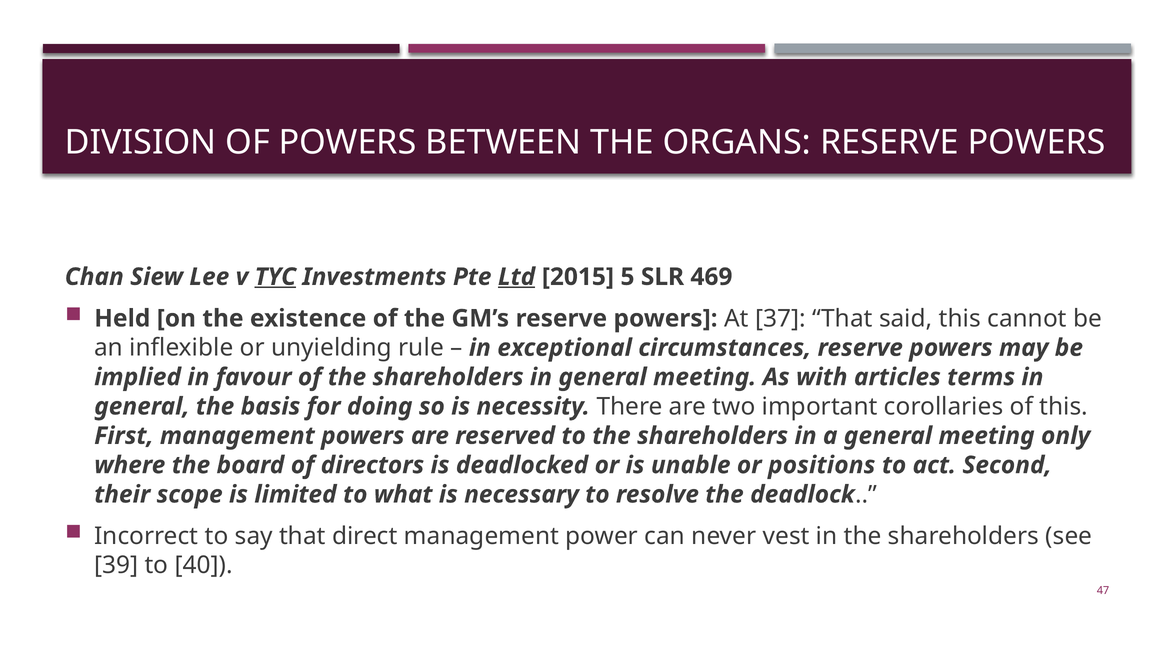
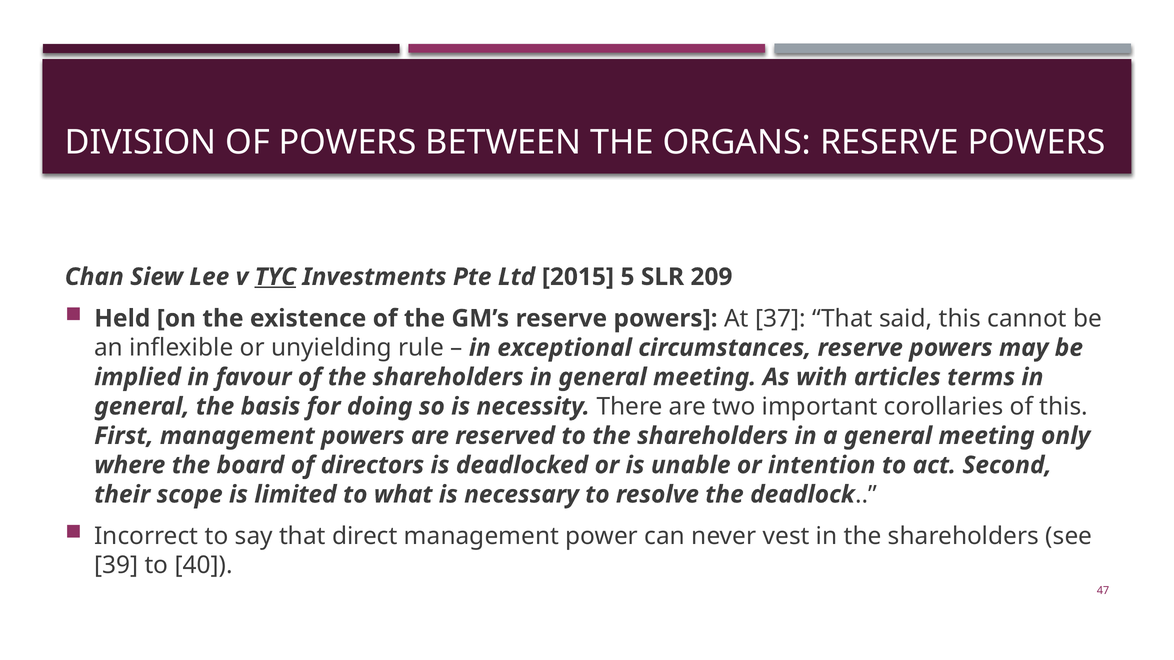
Ltd underline: present -> none
469: 469 -> 209
positions: positions -> intention
